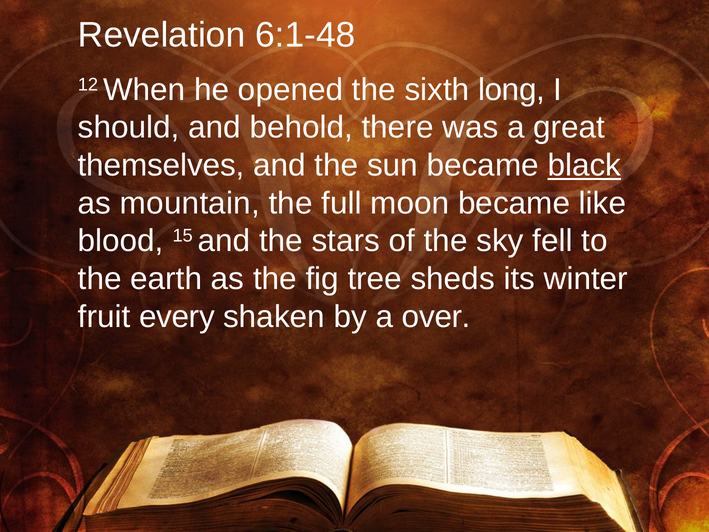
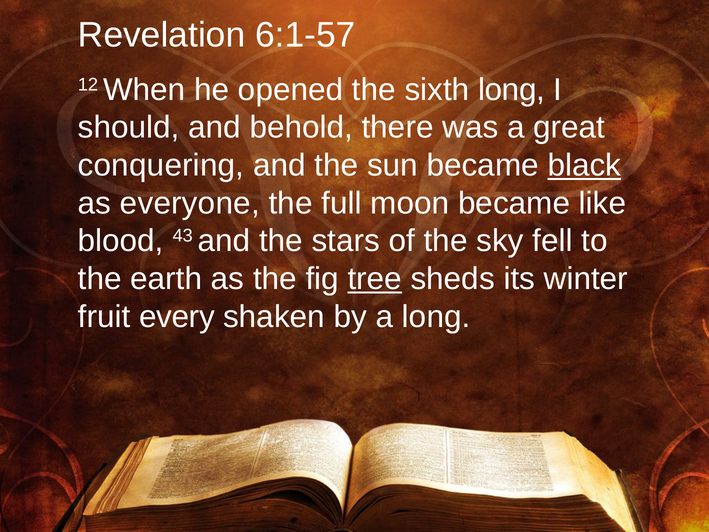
6:1-48: 6:1-48 -> 6:1-57
themselves: themselves -> conquering
mountain: mountain -> everyone
15: 15 -> 43
tree underline: none -> present
a over: over -> long
